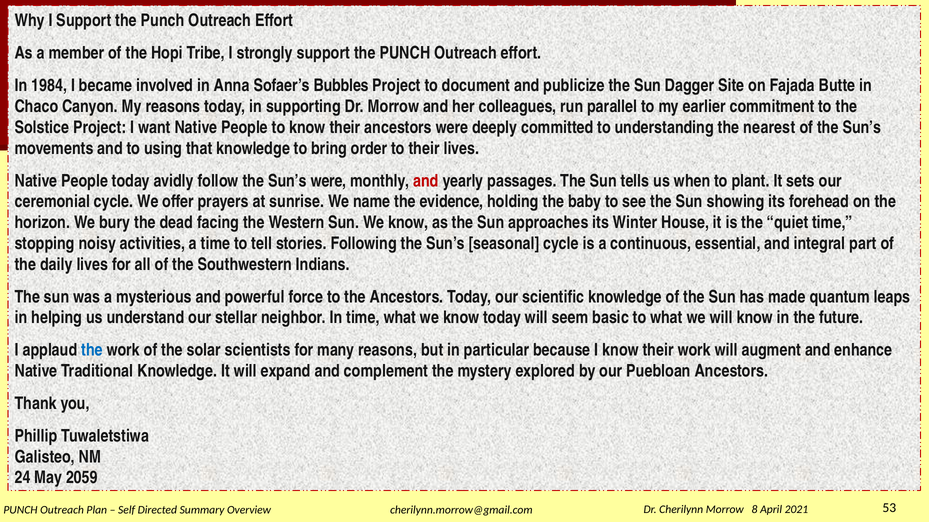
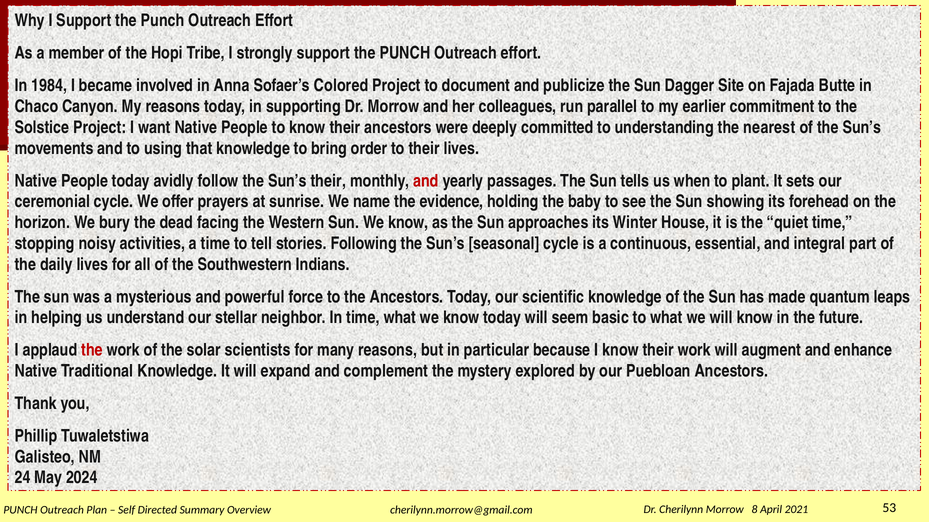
Bubbles: Bubbles -> Colored
Sun’s were: were -> their
the at (92, 351) colour: blue -> red
2059: 2059 -> 2024
